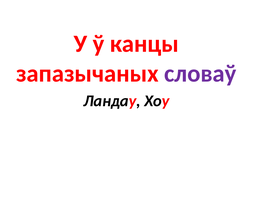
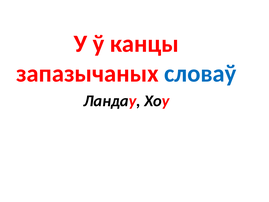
словаў colour: purple -> blue
